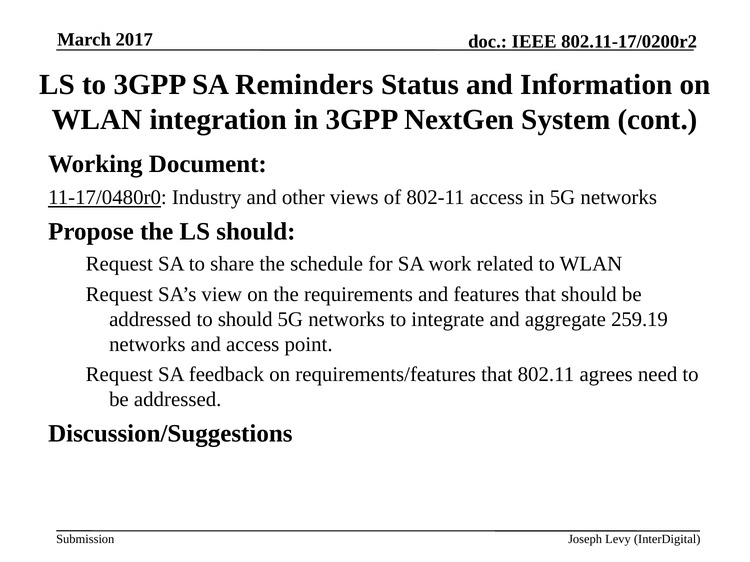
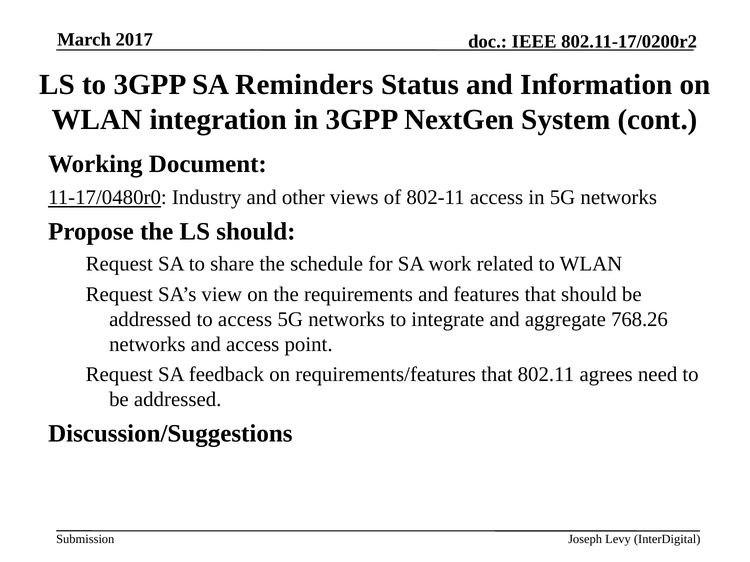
to should: should -> access
259.19: 259.19 -> 768.26
